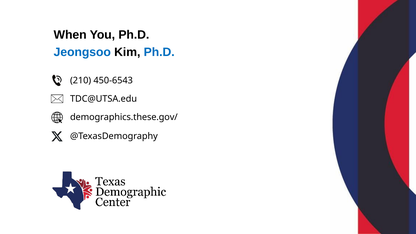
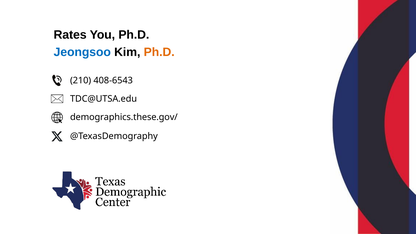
When: When -> Rates
Ph.D at (159, 52) colour: blue -> orange
450-6543: 450-6543 -> 408-6543
